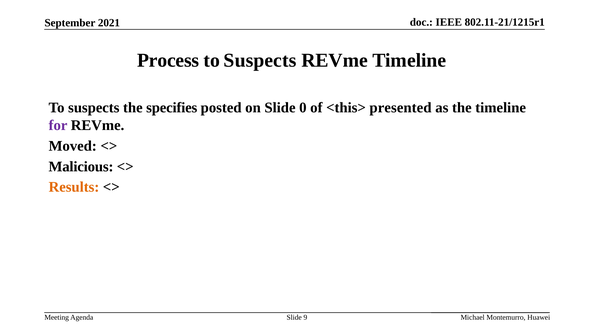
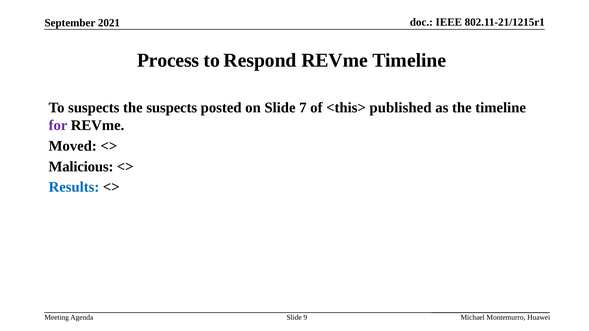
Suspects at (260, 60): Suspects -> Respond
the specifies: specifies -> suspects
0: 0 -> 7
presented: presented -> published
Results colour: orange -> blue
